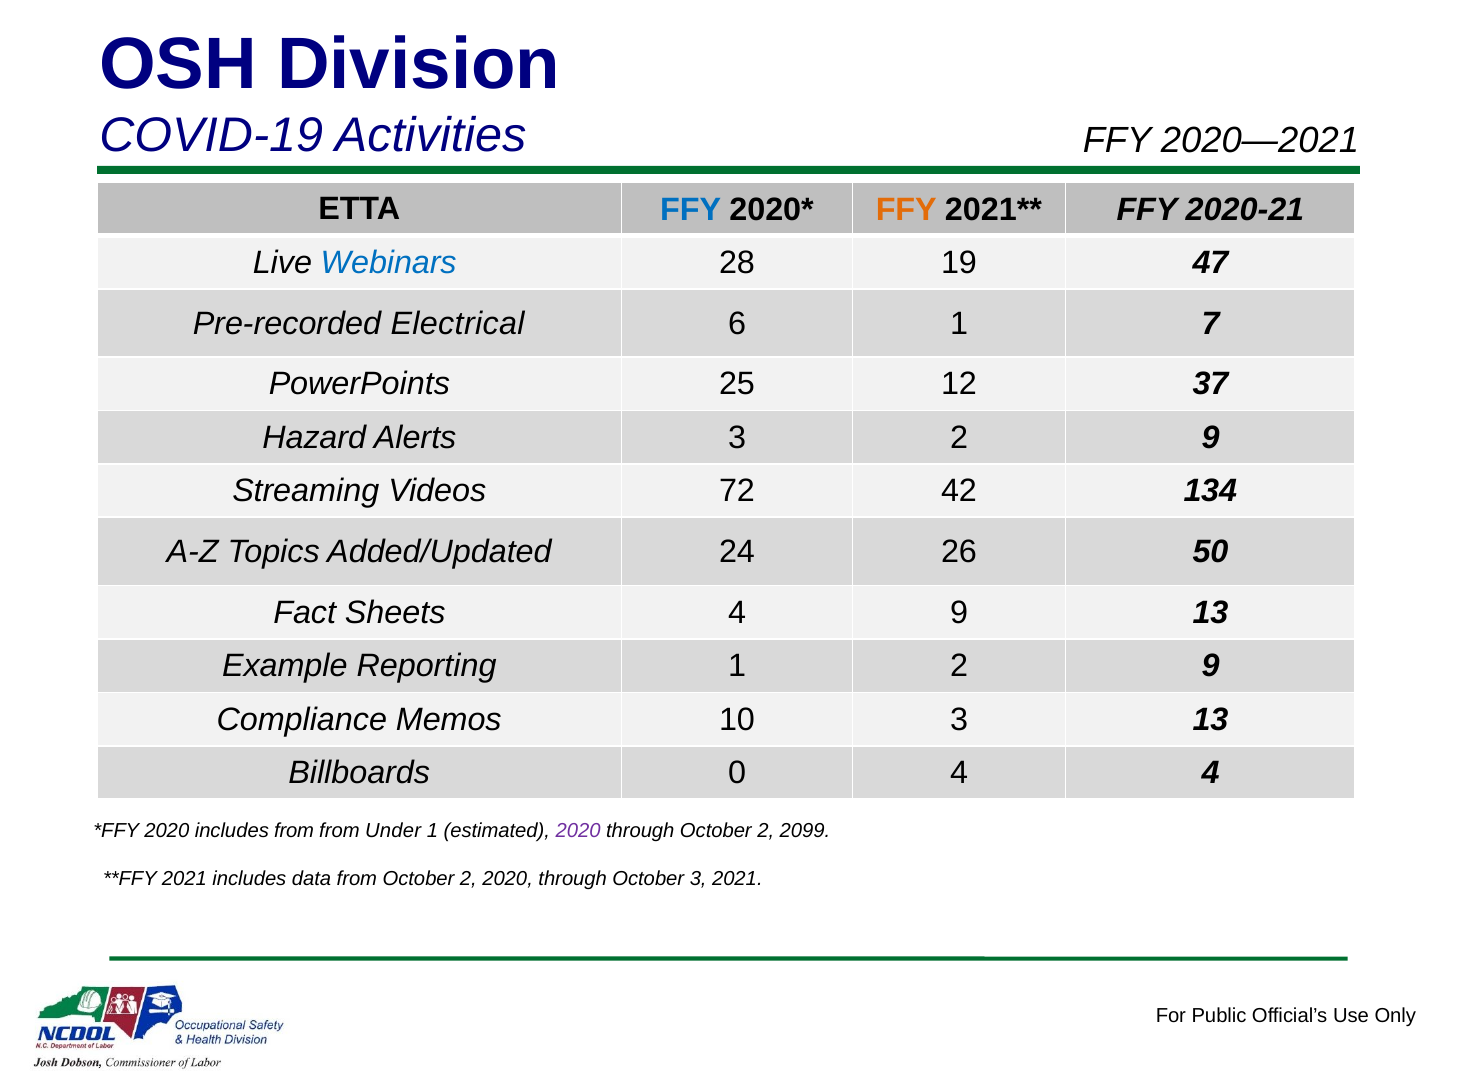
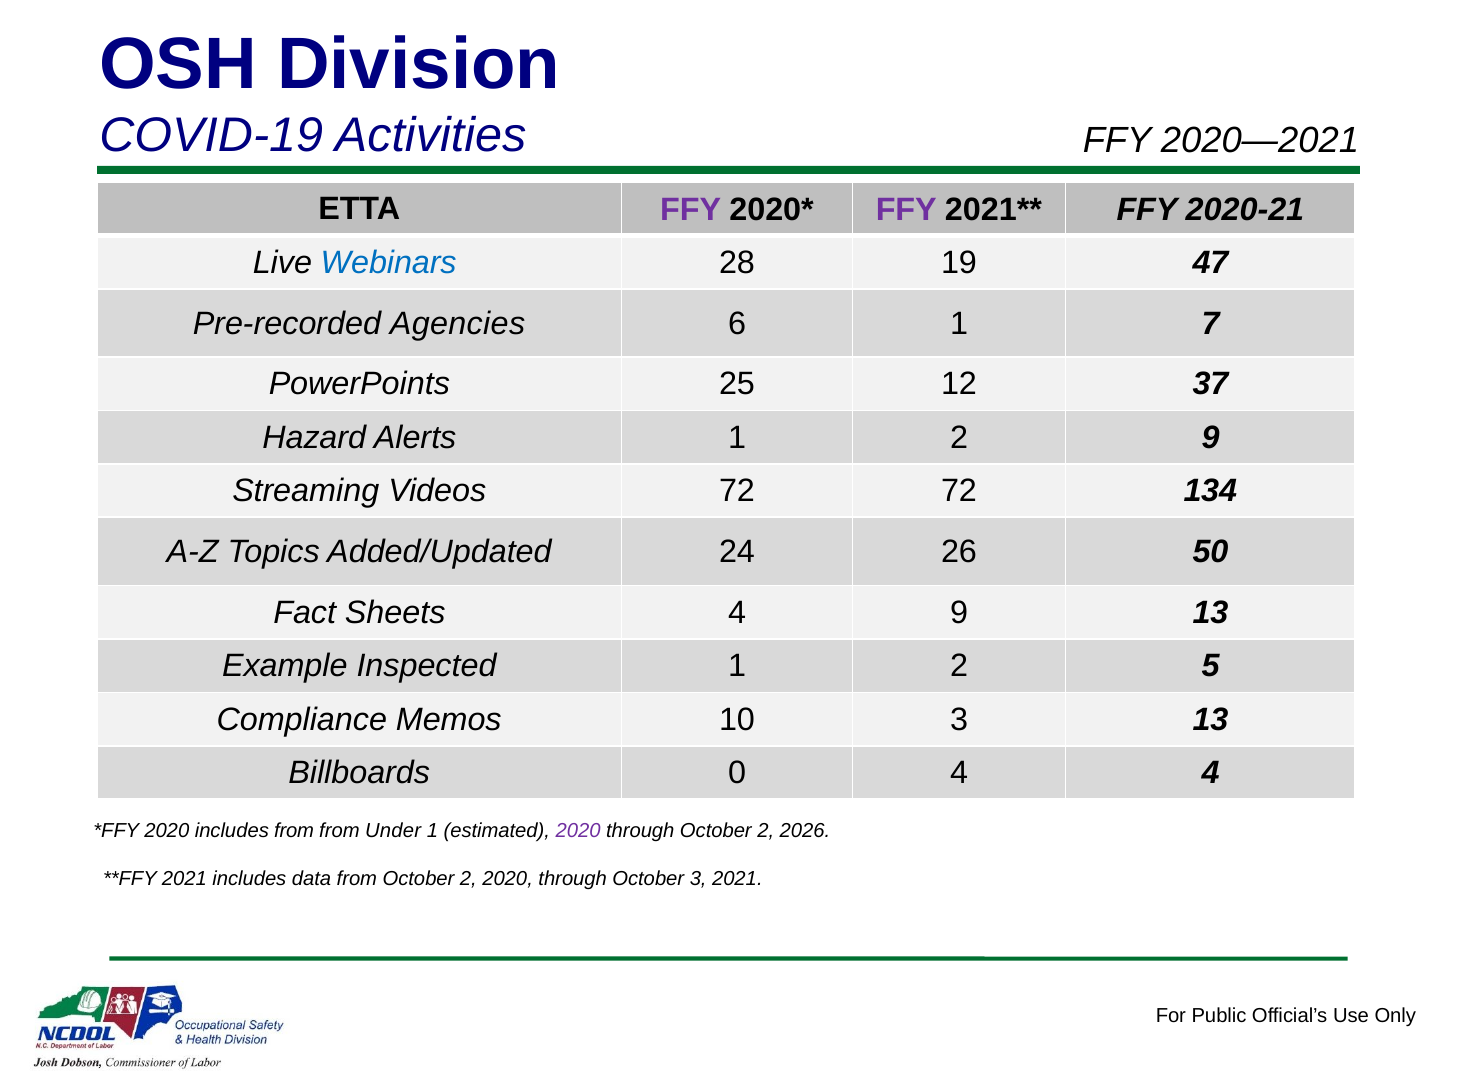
FFY at (691, 210) colour: blue -> purple
FFY at (906, 210) colour: orange -> purple
Electrical: Electrical -> Agencies
Alerts 3: 3 -> 1
72 42: 42 -> 72
Reporting: Reporting -> Inspected
1 2 9: 9 -> 5
2099: 2099 -> 2026
